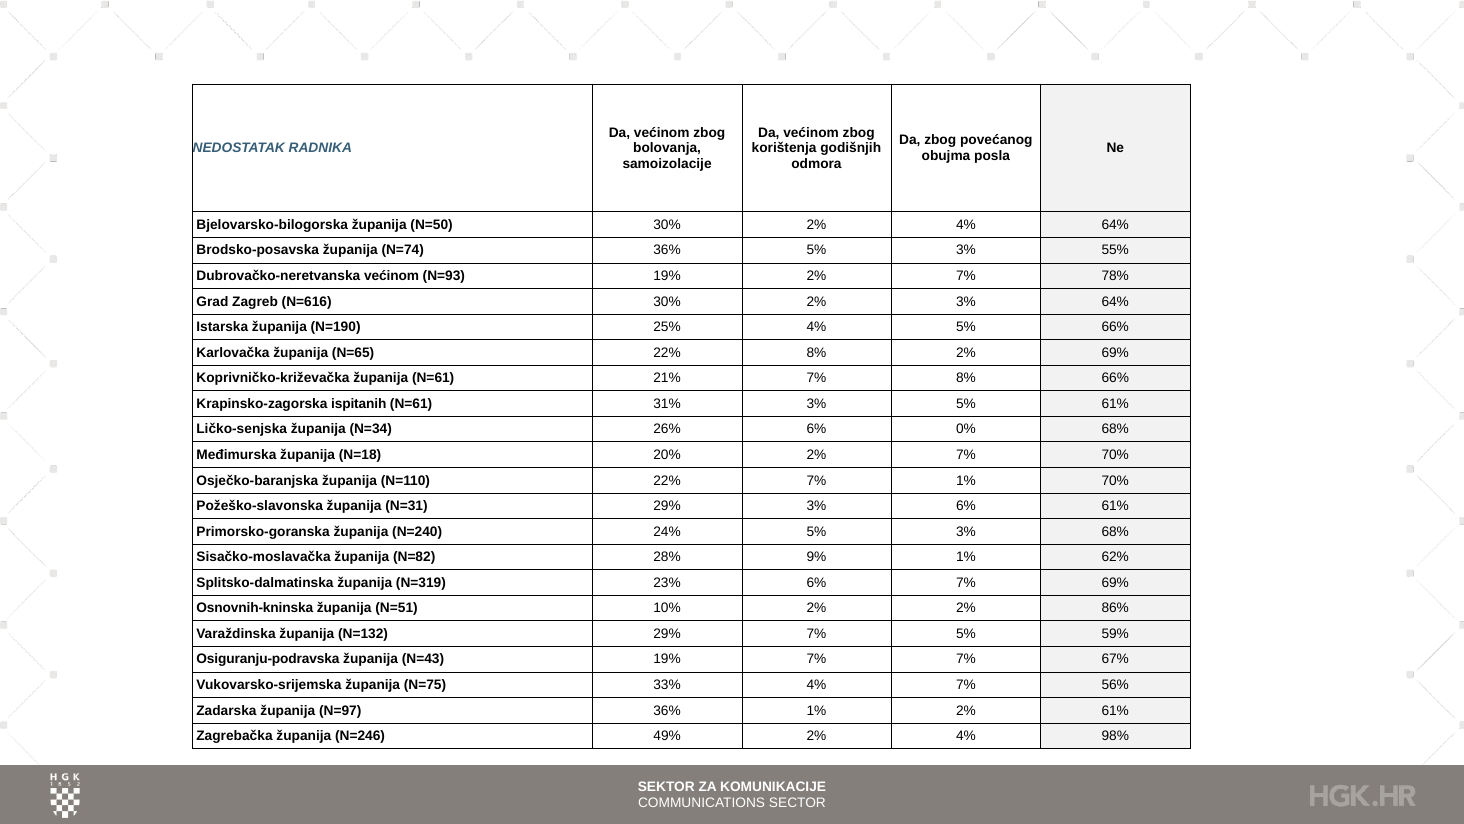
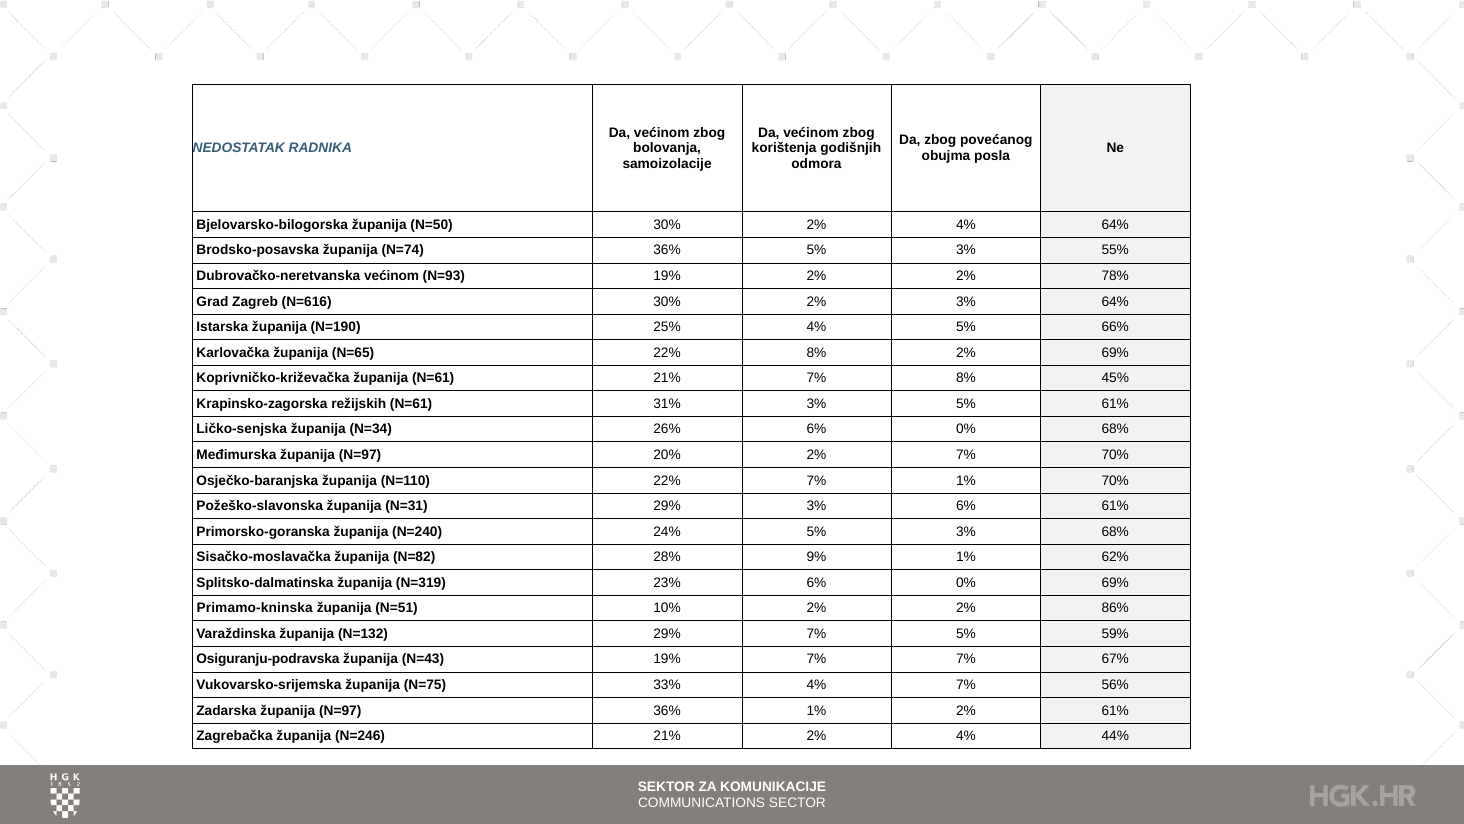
19% 2% 7%: 7% -> 2%
8% 66%: 66% -> 45%
ispitanih: ispitanih -> režijskih
Međimurska županija N=18: N=18 -> N=97
23% 6% 7%: 7% -> 0%
Osnovnih-kninska: Osnovnih-kninska -> Primamo-kninska
N=246 49%: 49% -> 21%
98%: 98% -> 44%
